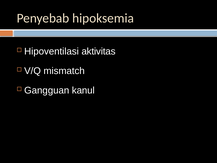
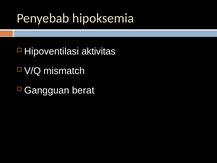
kanul: kanul -> berat
